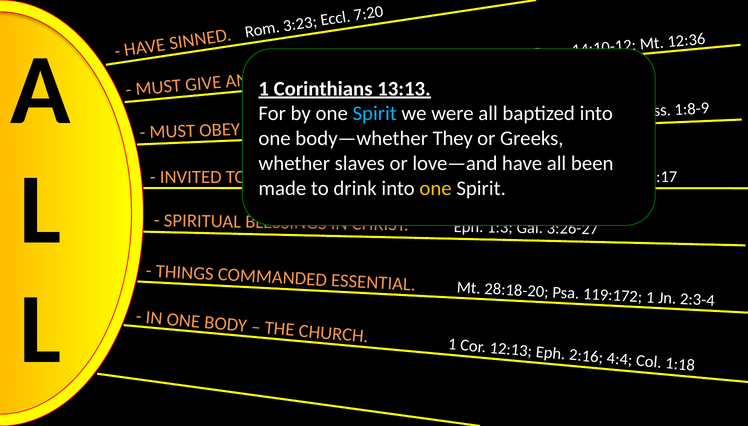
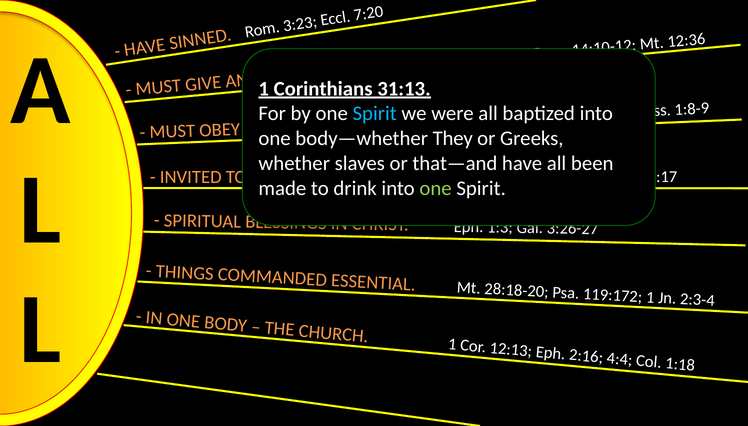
13:13: 13:13 -> 31:13
love—and: love—and -> that—and
one at (436, 189) colour: yellow -> light green
